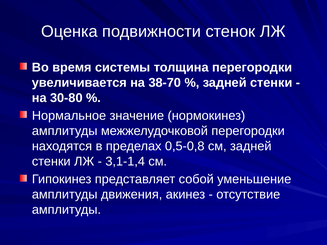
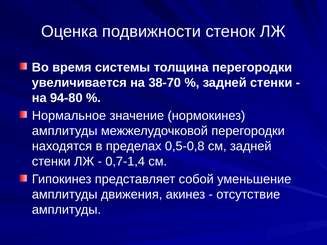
30-80: 30-80 -> 94-80
3,1-1,4: 3,1-1,4 -> 0,7-1,4
